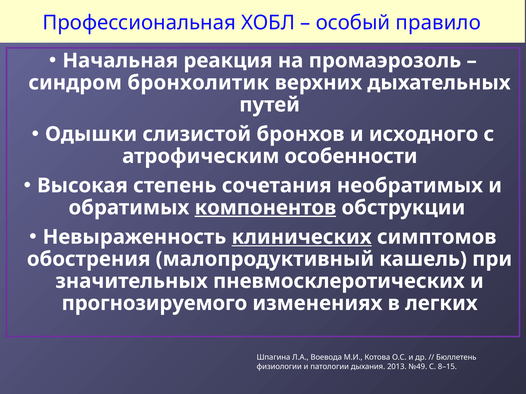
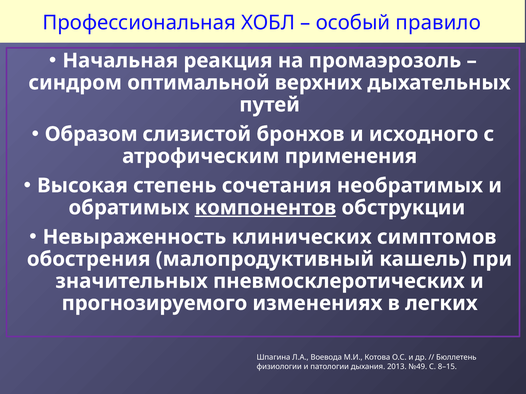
бронхолитик: бронхолитик -> оптимальной
Одышки: Одышки -> Образом
особенности: особенности -> применения
клинических underline: present -> none
